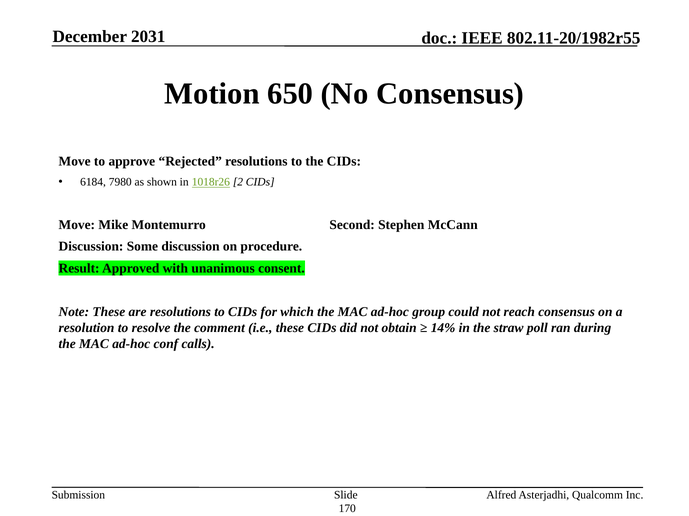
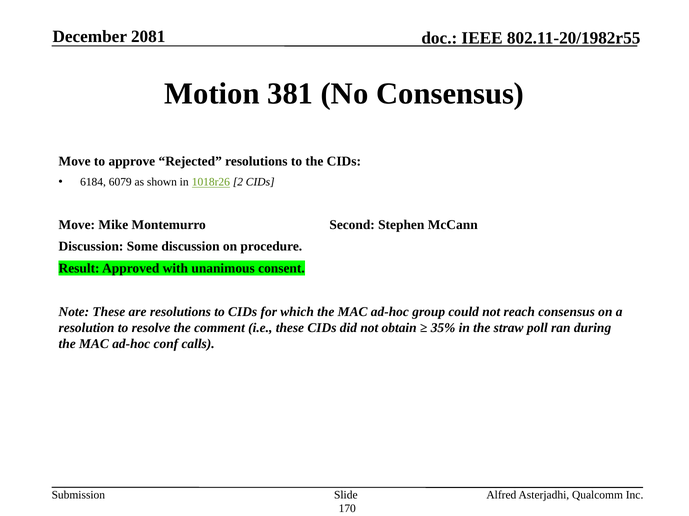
2031: 2031 -> 2081
650: 650 -> 381
7980: 7980 -> 6079
14%: 14% -> 35%
